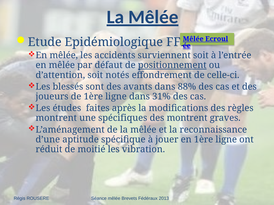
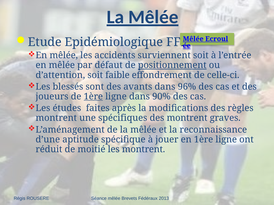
notés: notés -> faible
88%: 88% -> 96%
1ère at (93, 97) underline: none -> present
31%: 31% -> 90%
les vibration: vibration -> montrent
